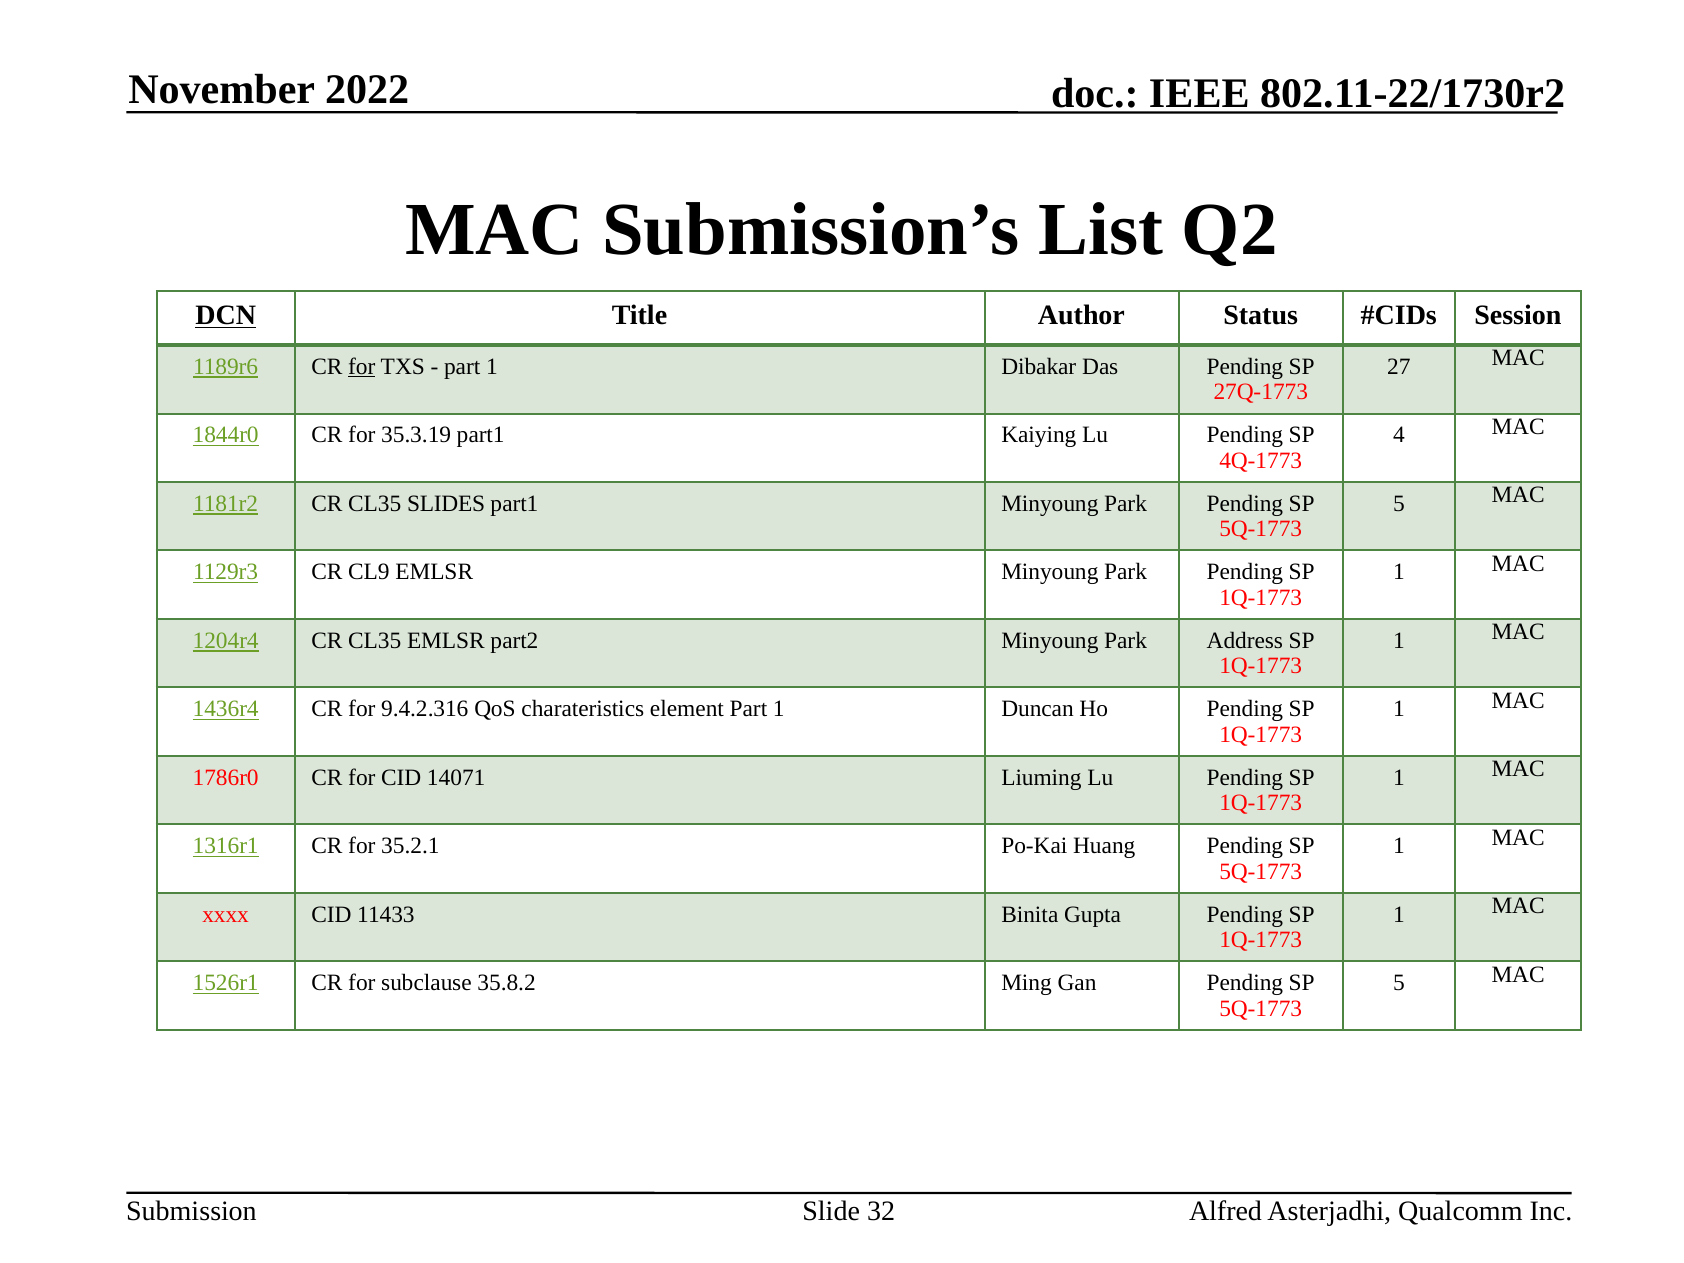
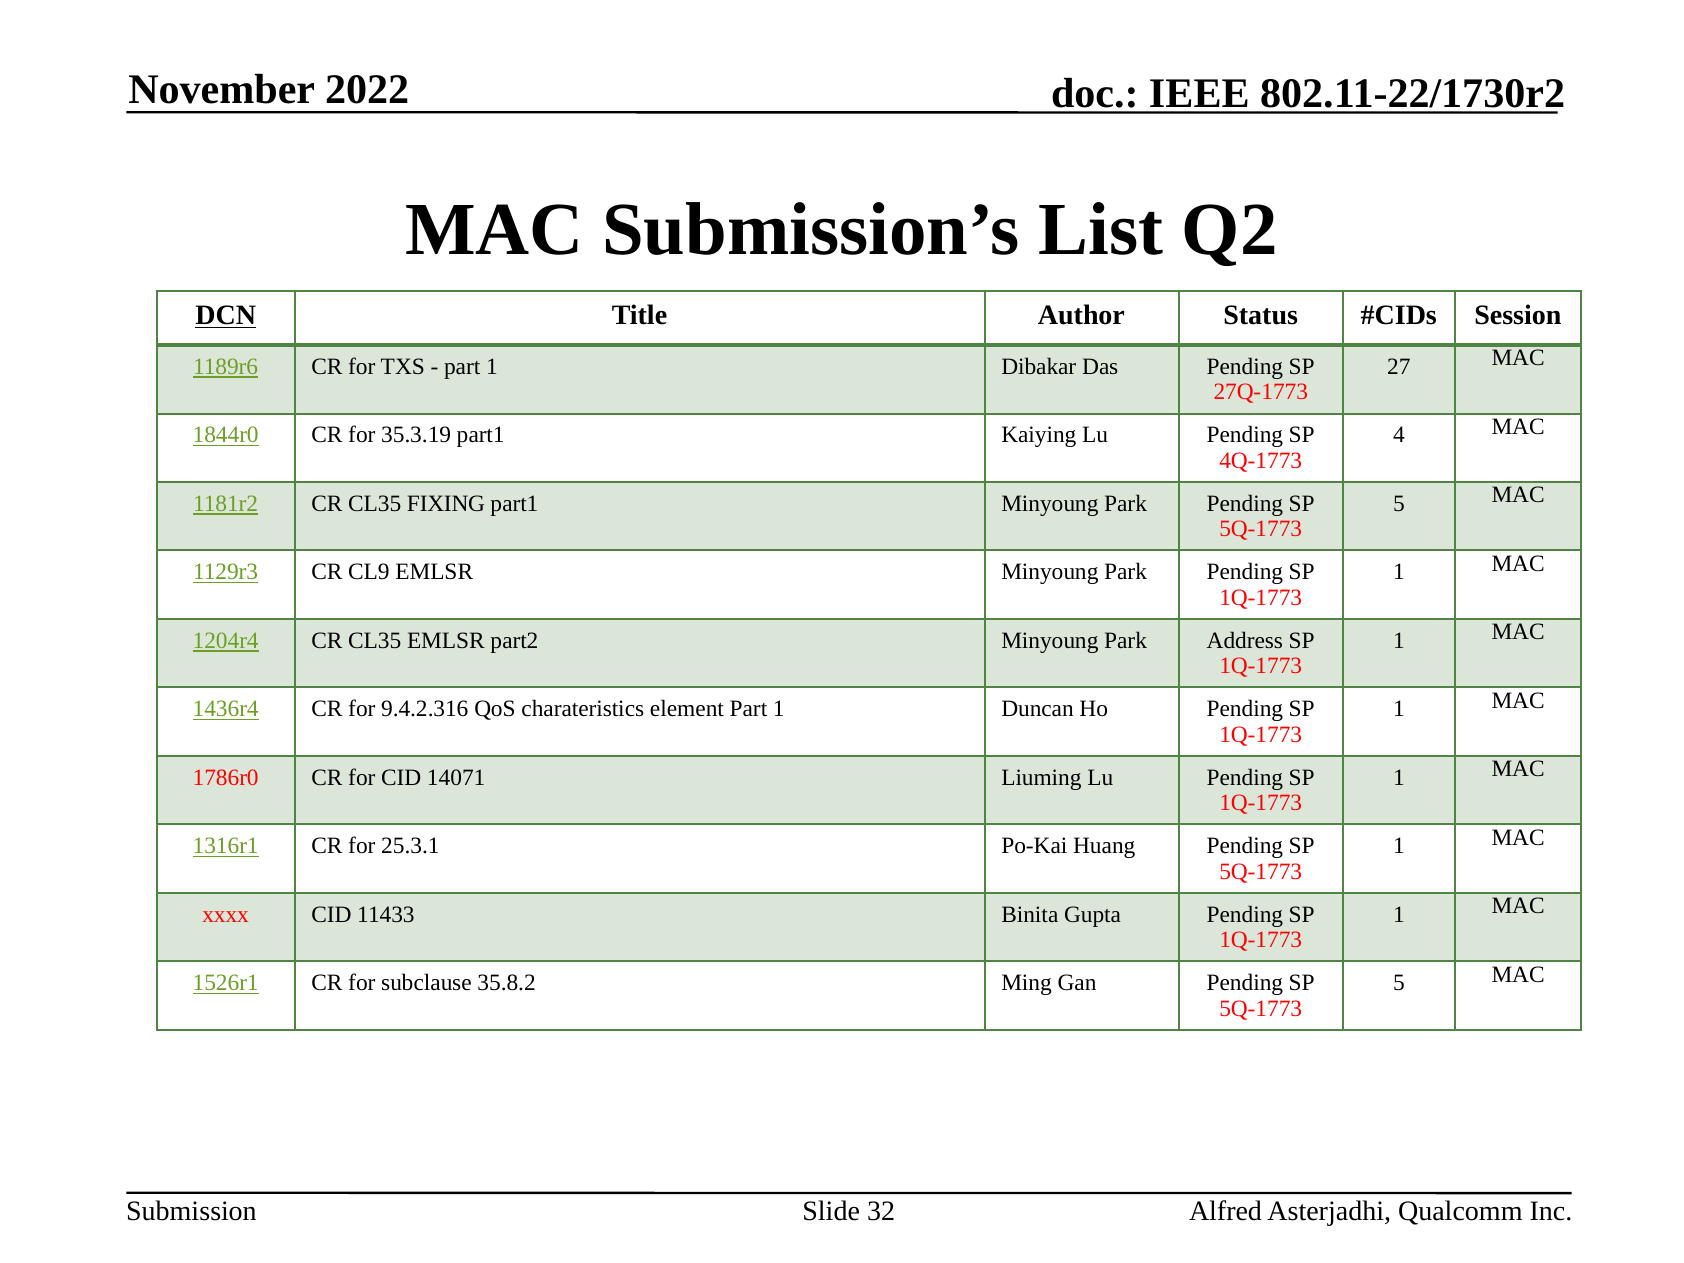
for at (362, 366) underline: present -> none
SLIDES: SLIDES -> FIXING
35.2.1: 35.2.1 -> 25.3.1
